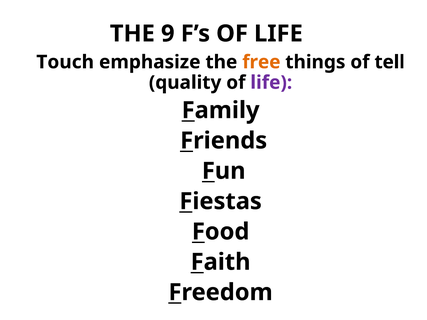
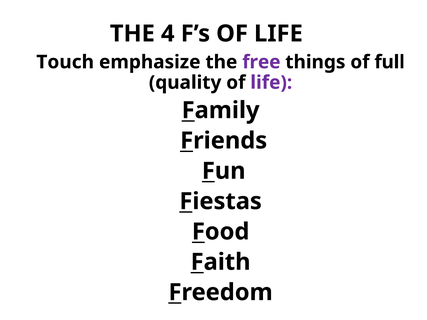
9: 9 -> 4
free colour: orange -> purple
tell: tell -> full
